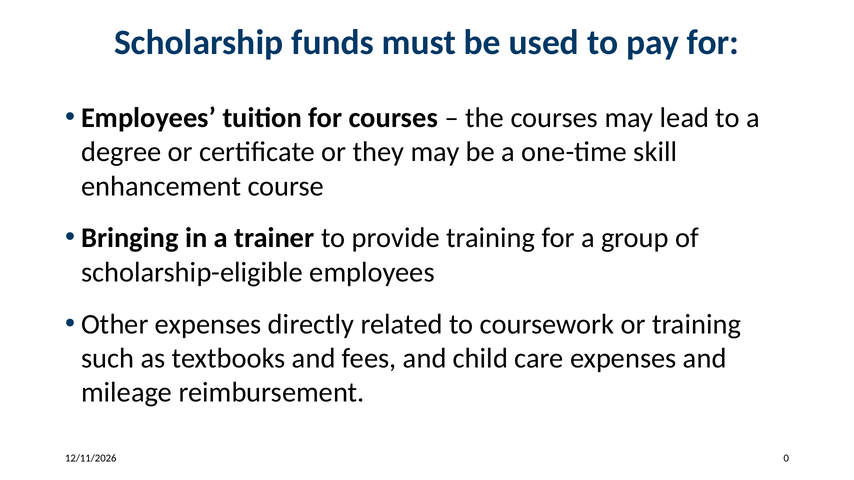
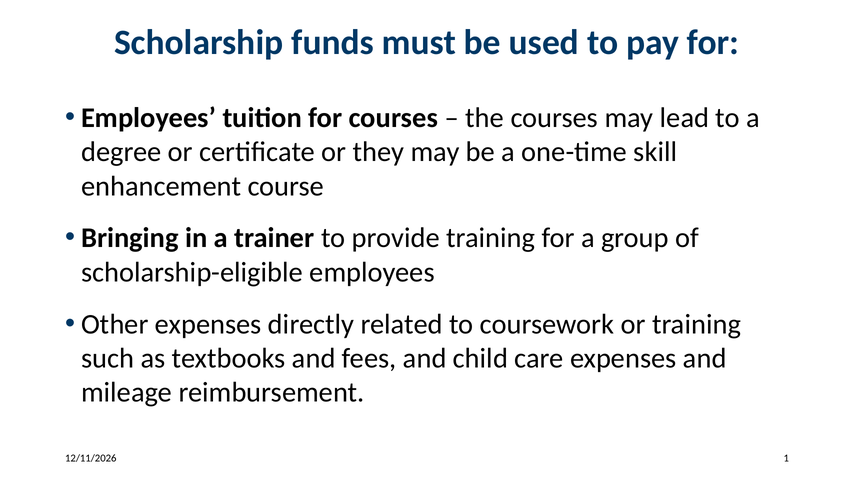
0: 0 -> 1
